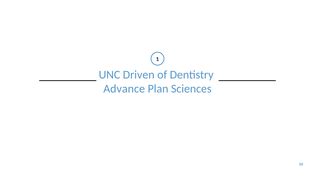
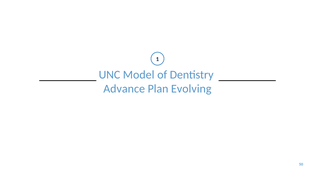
Driven: Driven -> Model
Sciences: Sciences -> Evolving
